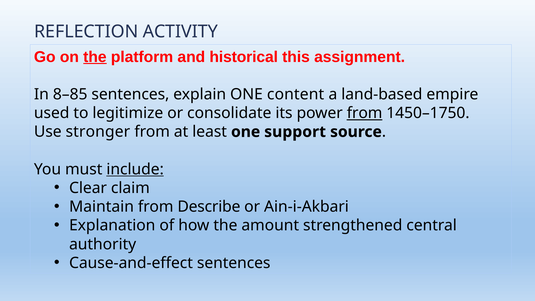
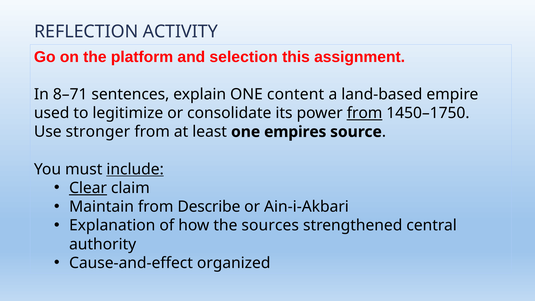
the at (95, 57) underline: present -> none
historical: historical -> selection
8–85: 8–85 -> 8–71
support: support -> empires
Clear underline: none -> present
amount: amount -> sources
Cause-and-effect sentences: sentences -> organized
